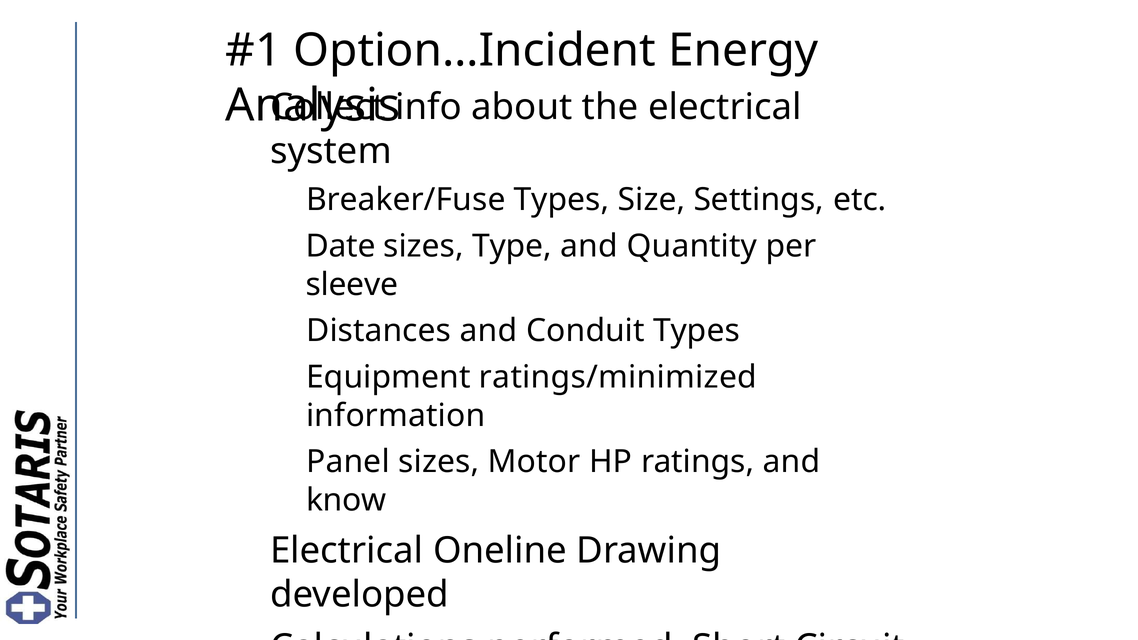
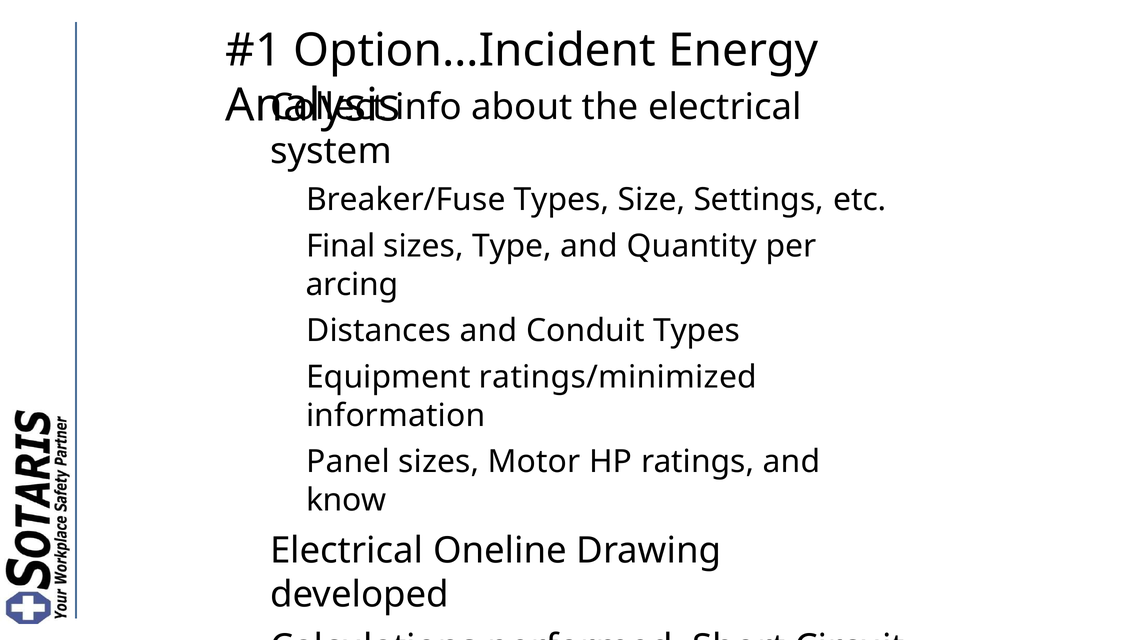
Date: Date -> Final
sleeve: sleeve -> arcing
